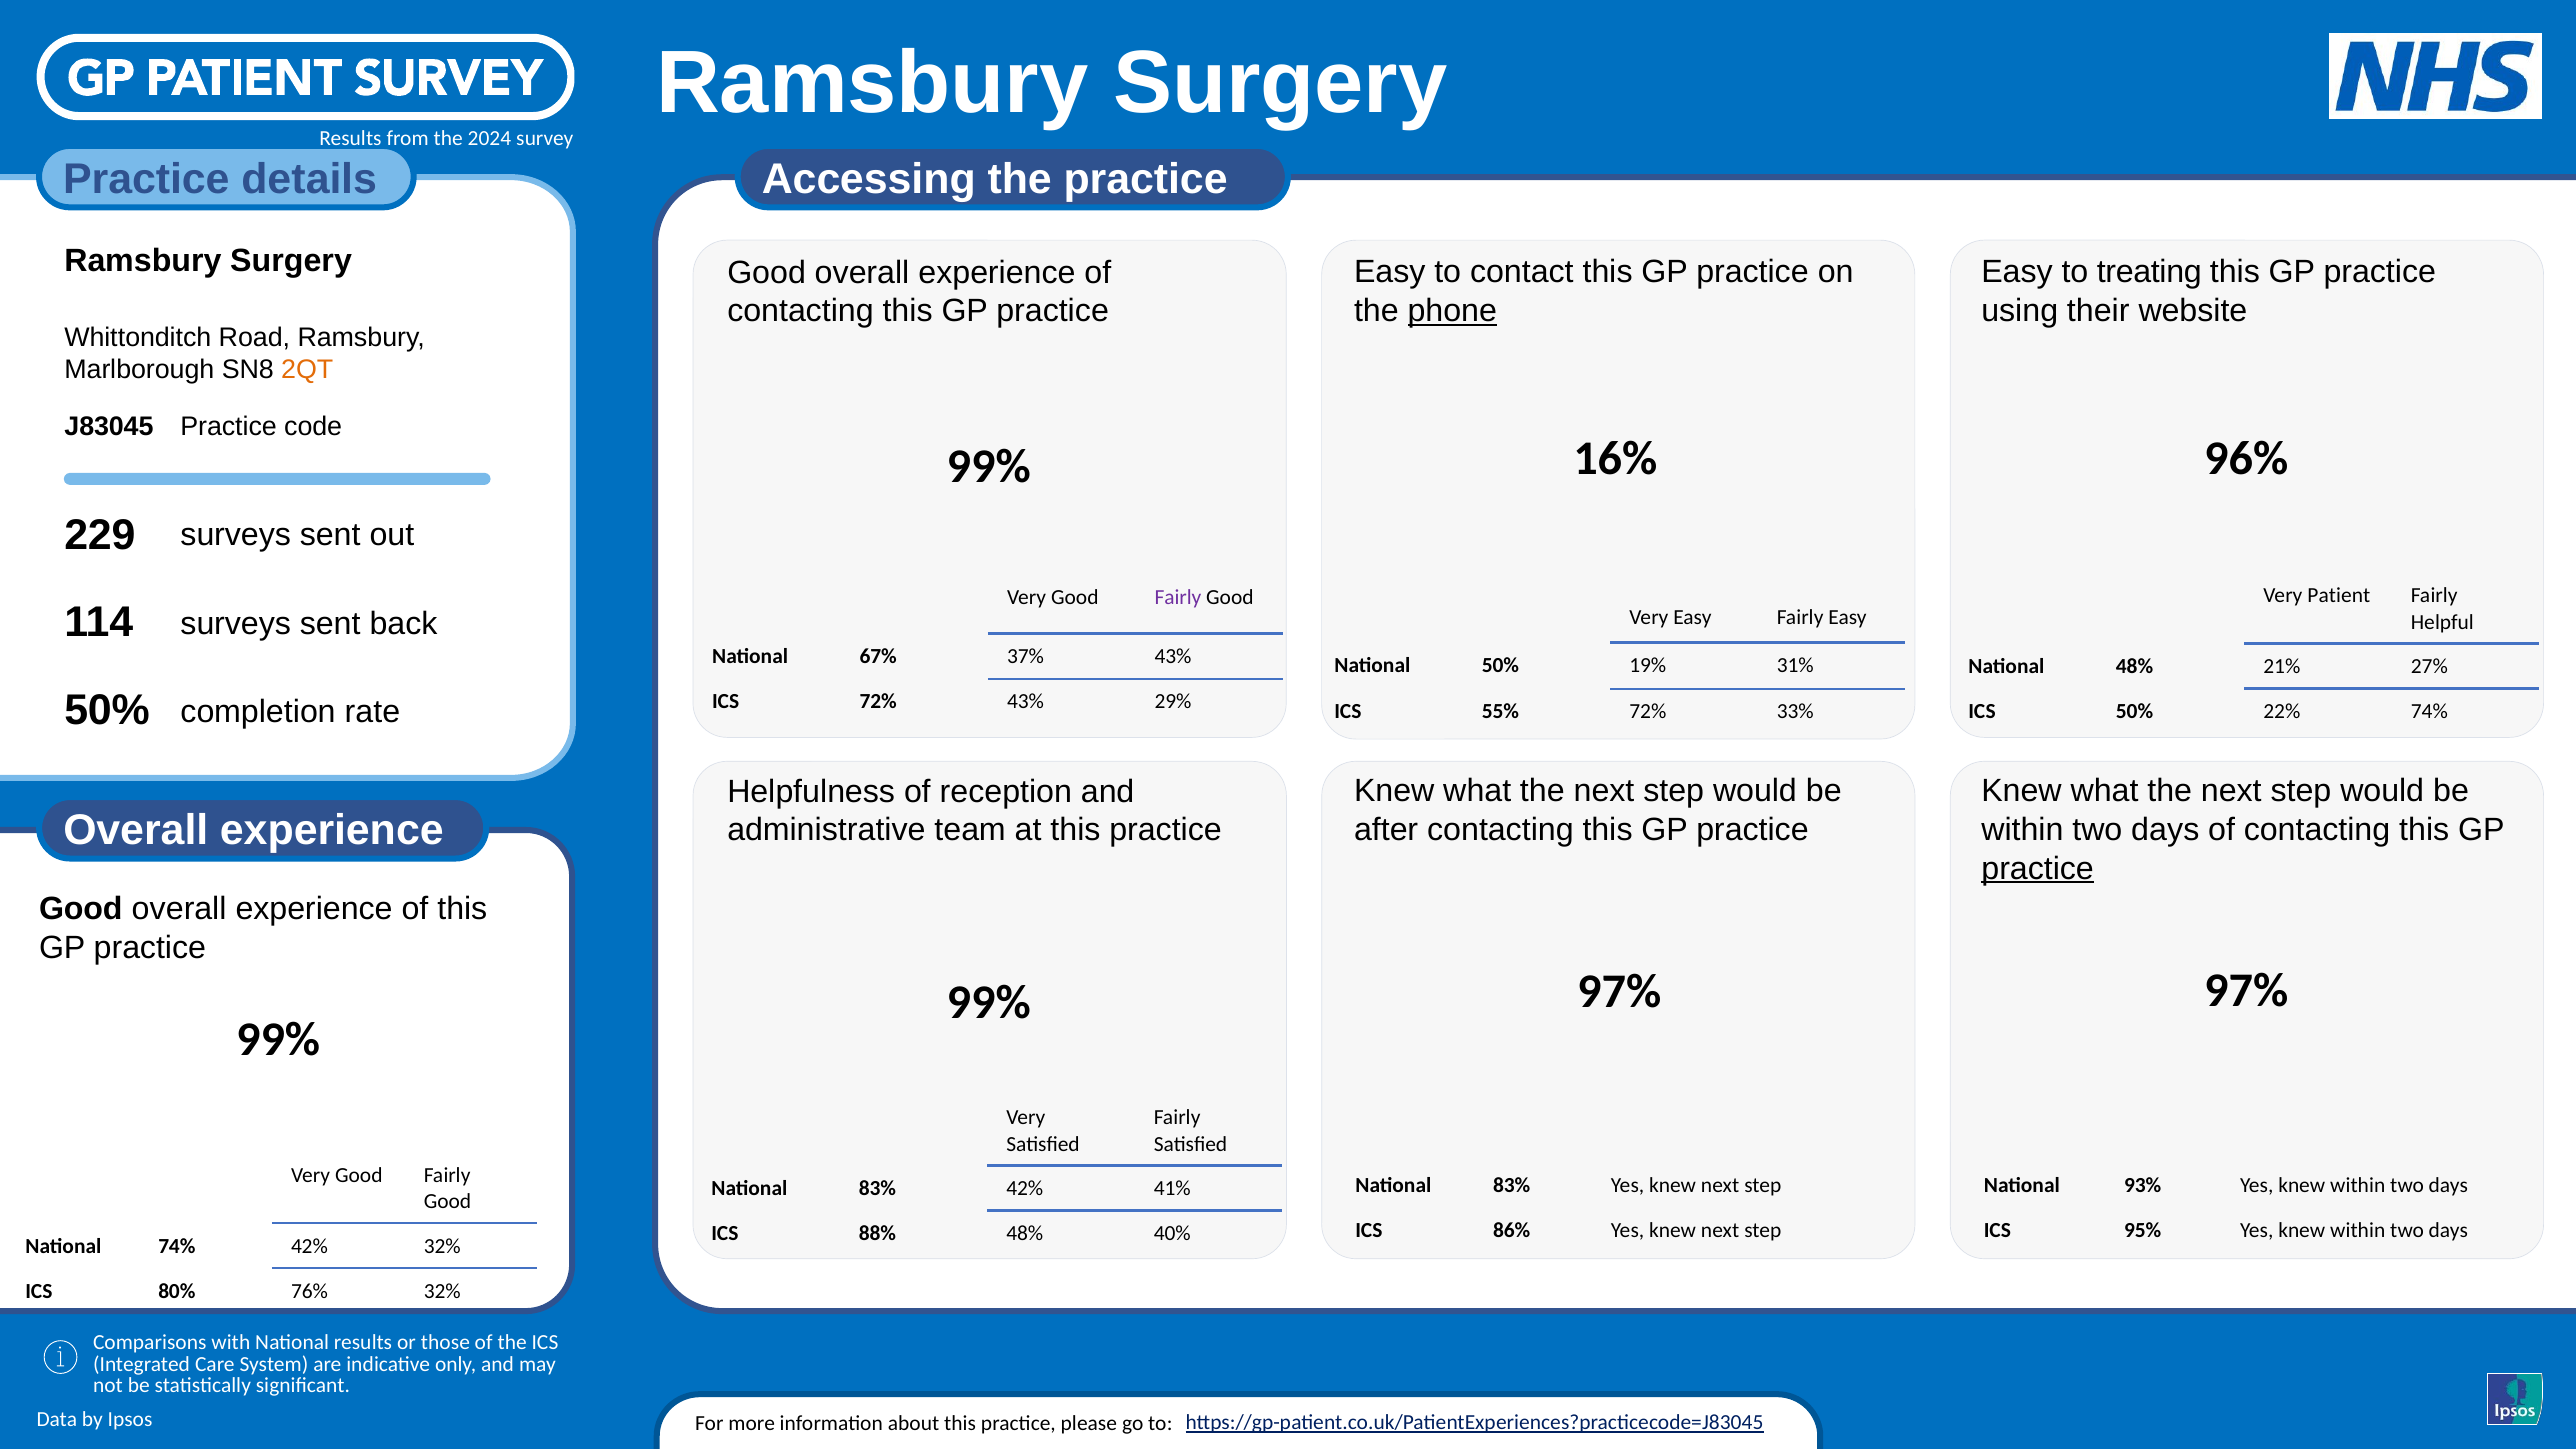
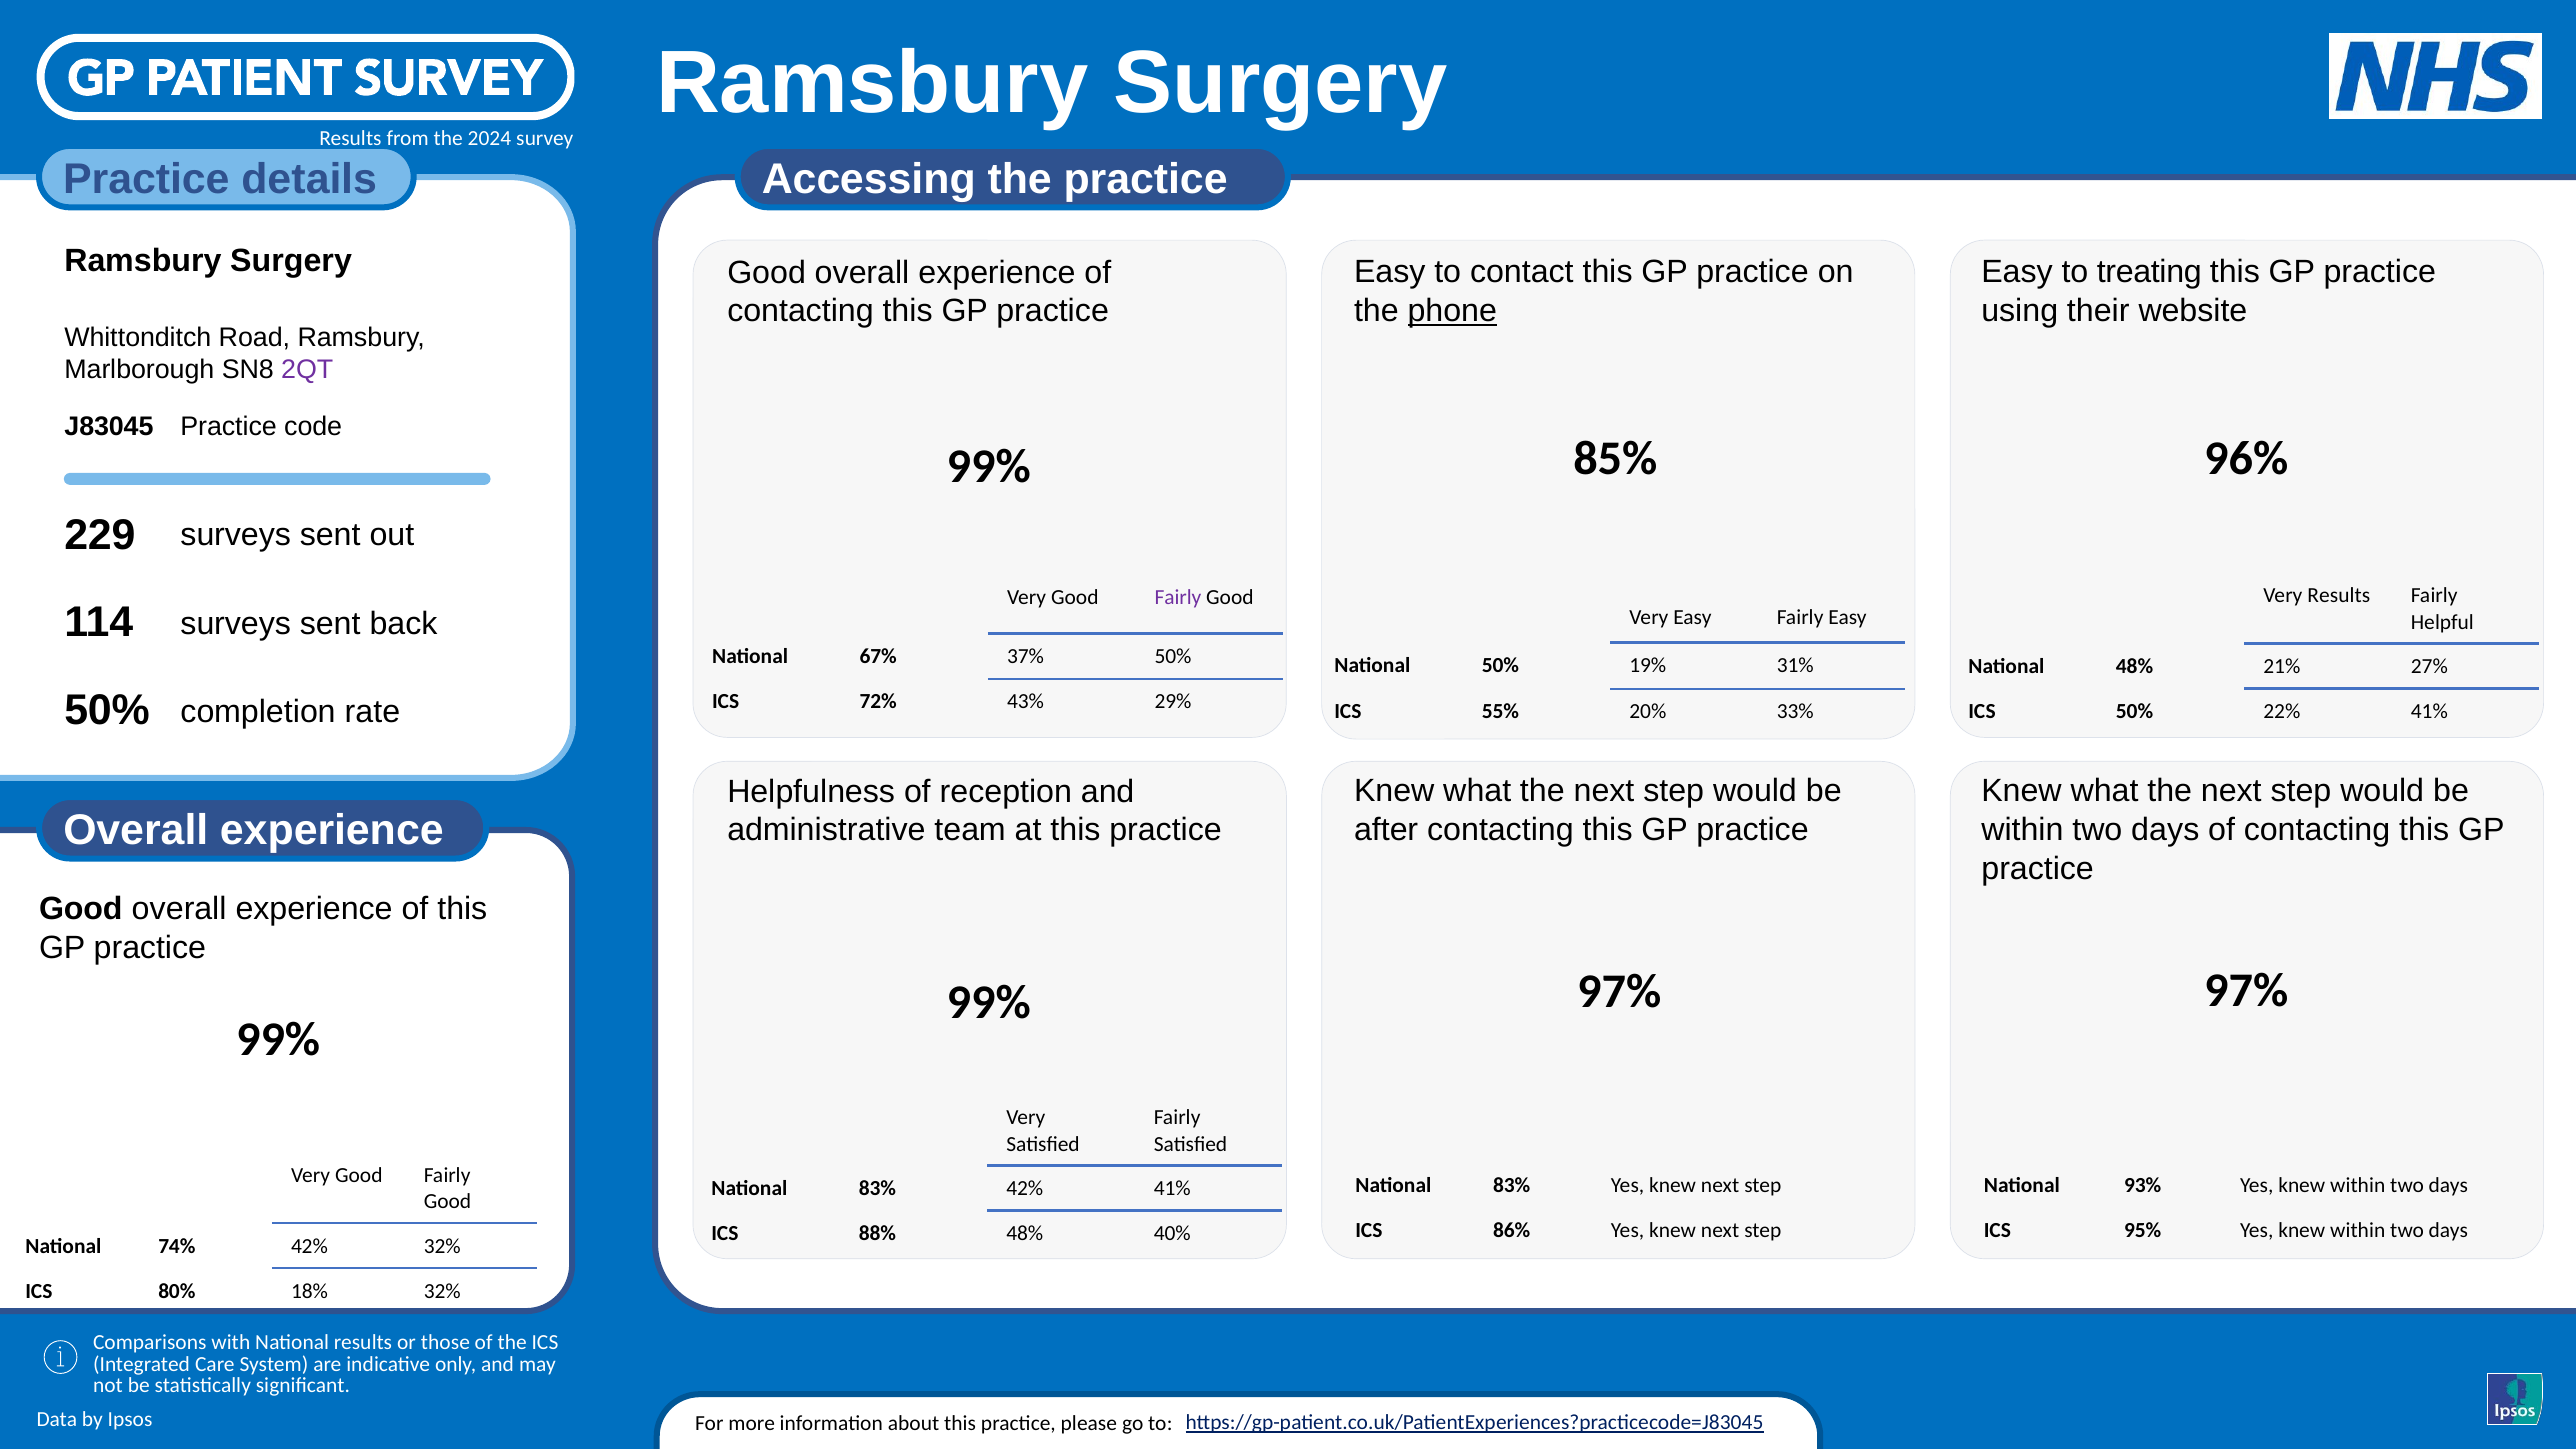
2QT colour: orange -> purple
16%: 16% -> 85%
Very Patient: Patient -> Results
37% 43%: 43% -> 50%
55% 72%: 72% -> 20%
22% 74%: 74% -> 41%
practice at (2038, 868) underline: present -> none
76%: 76% -> 18%
